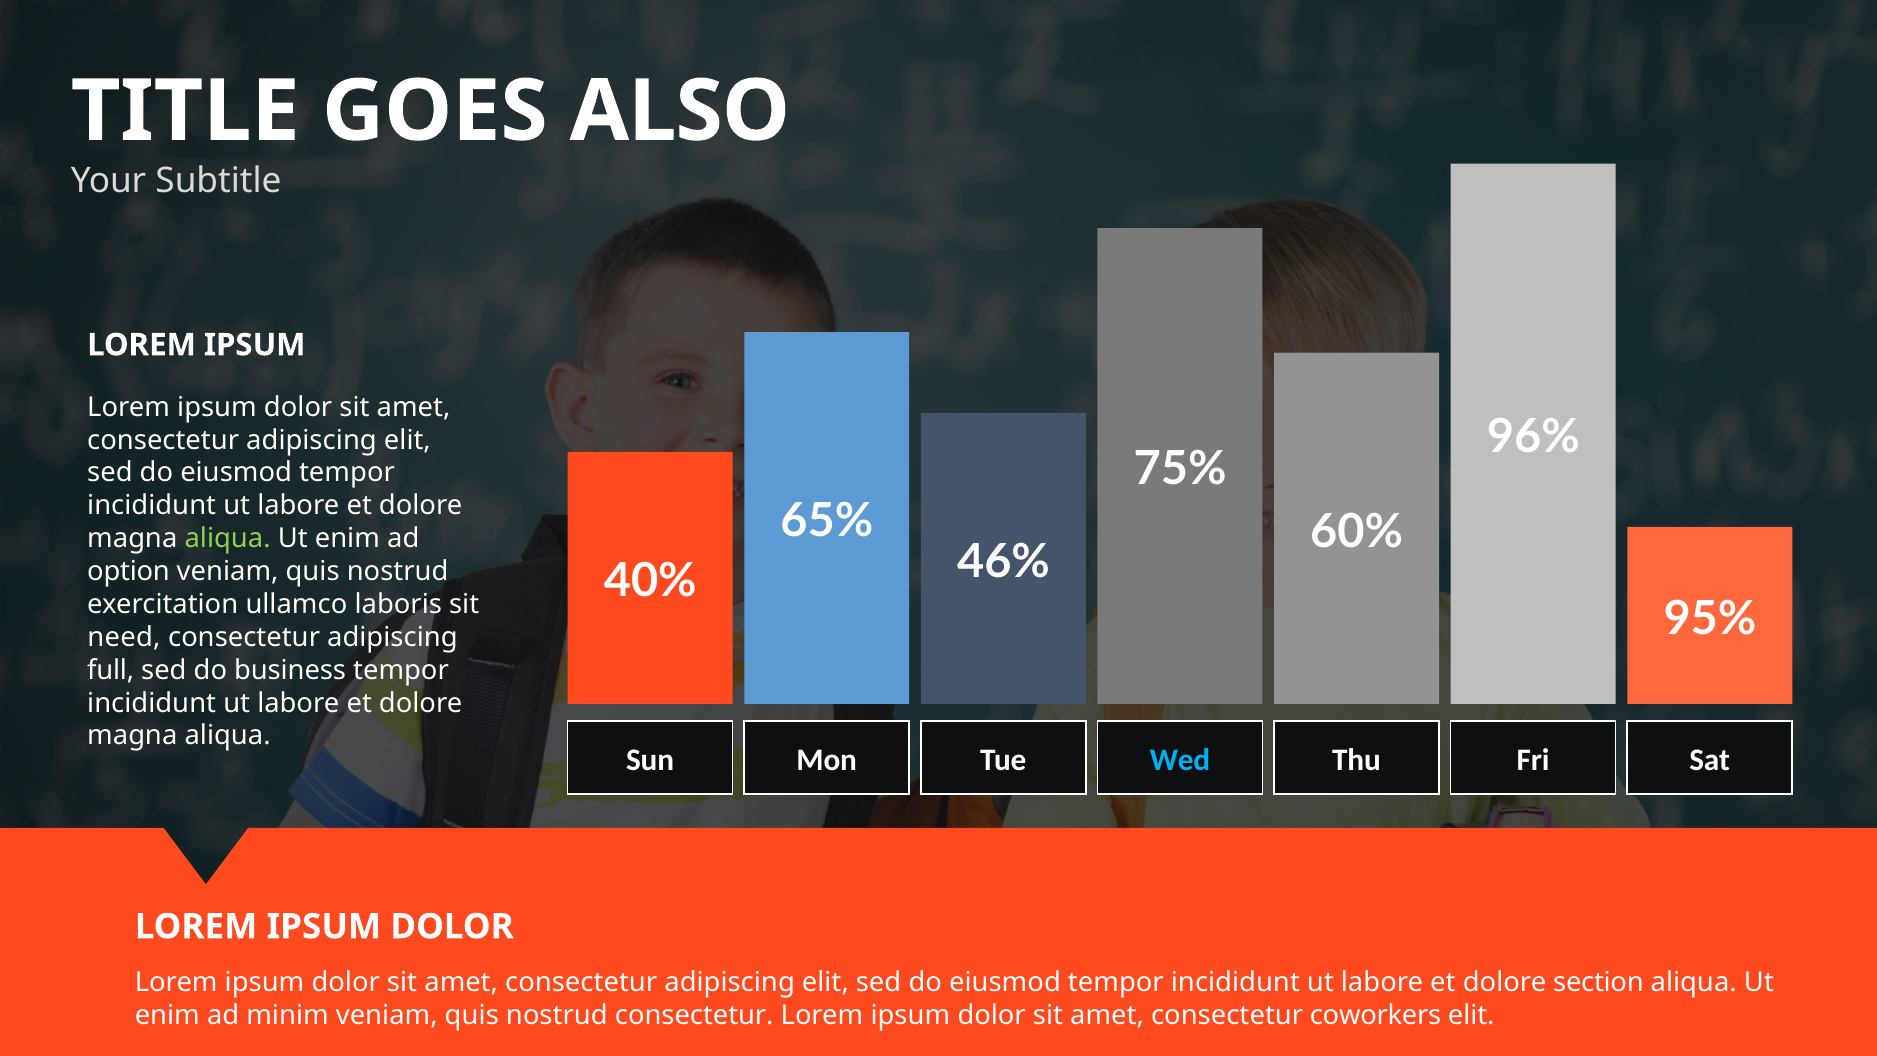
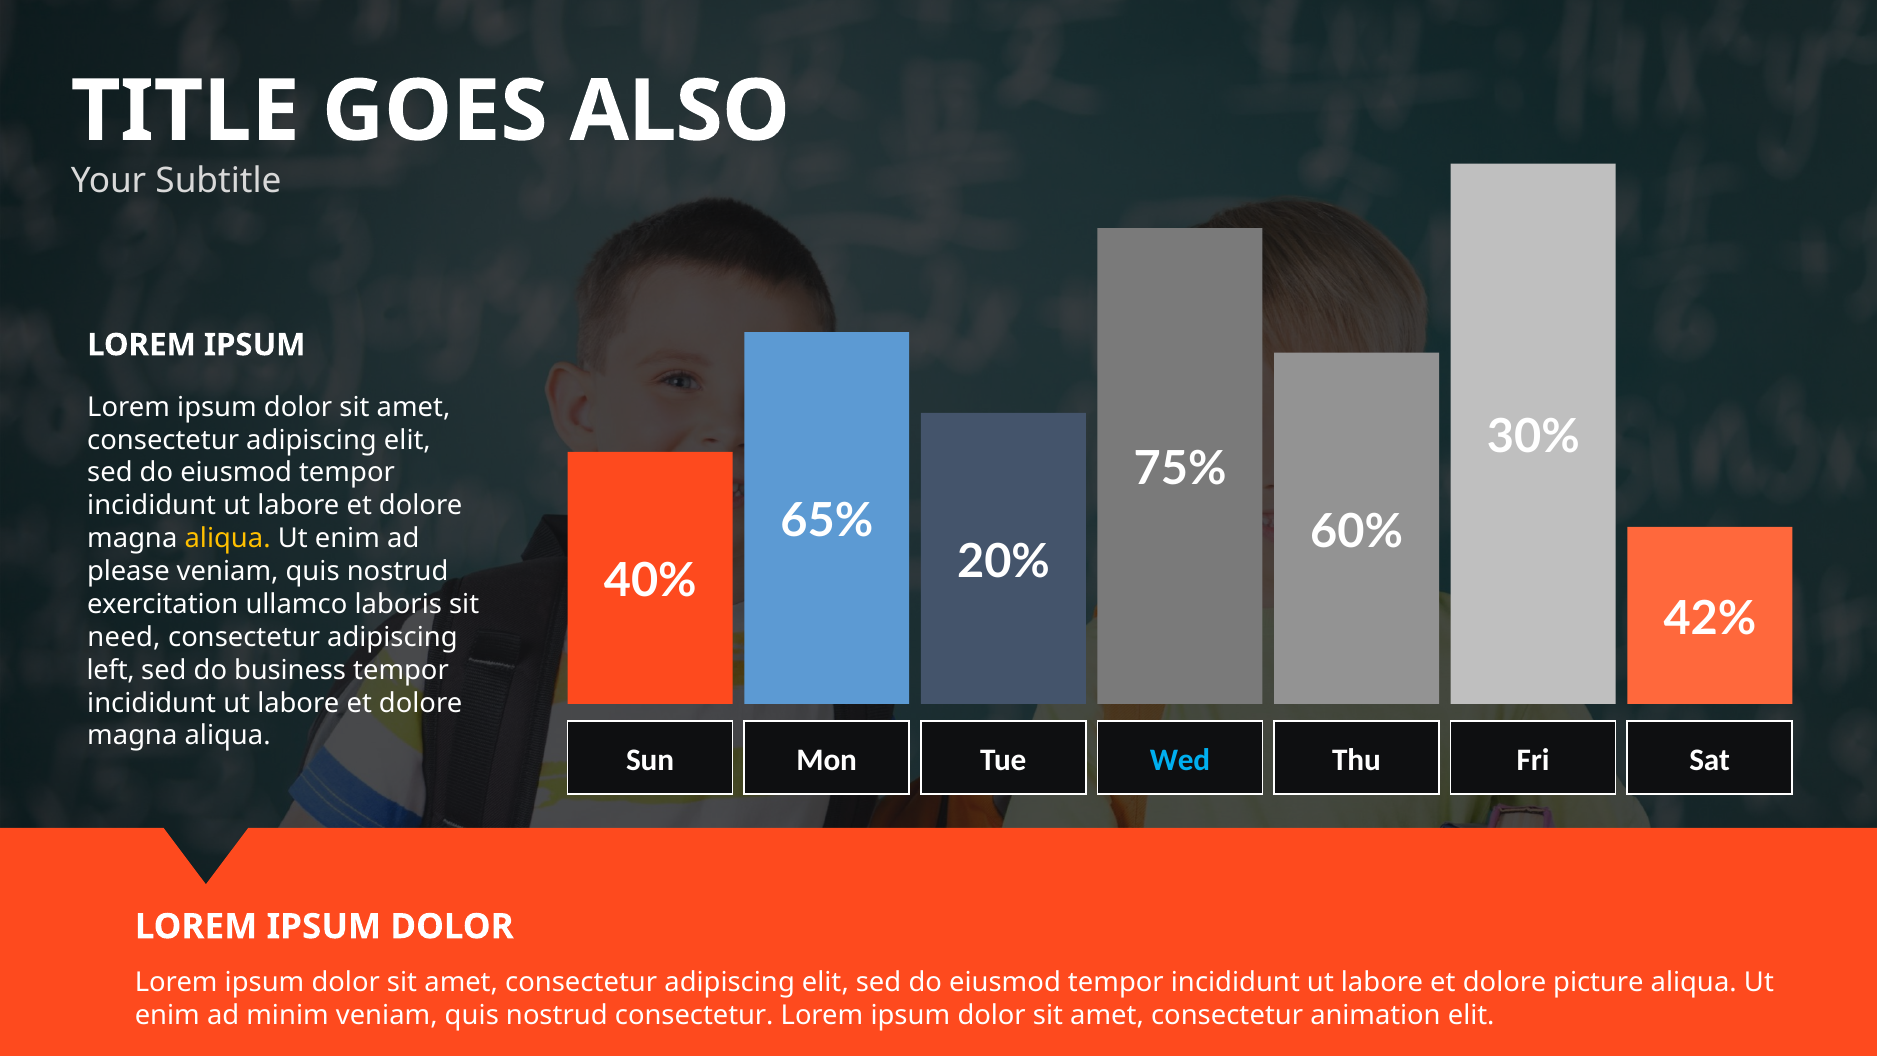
96%: 96% -> 30%
aliqua at (228, 539) colour: light green -> yellow
46%: 46% -> 20%
option: option -> please
95%: 95% -> 42%
full: full -> left
section: section -> picture
coworkers: coworkers -> animation
